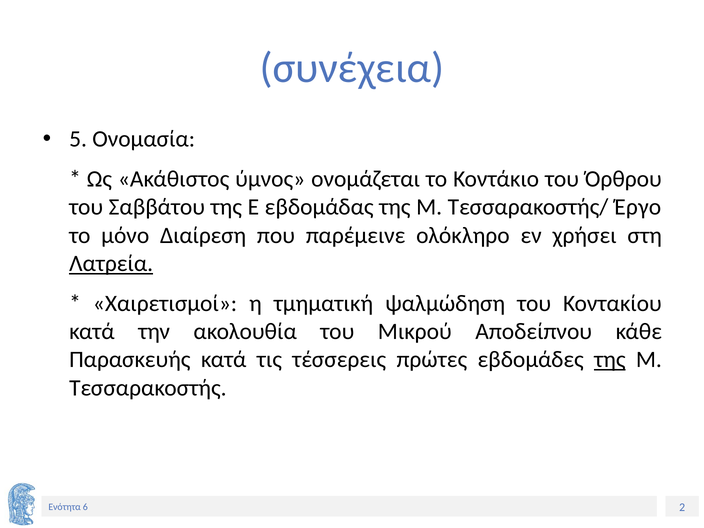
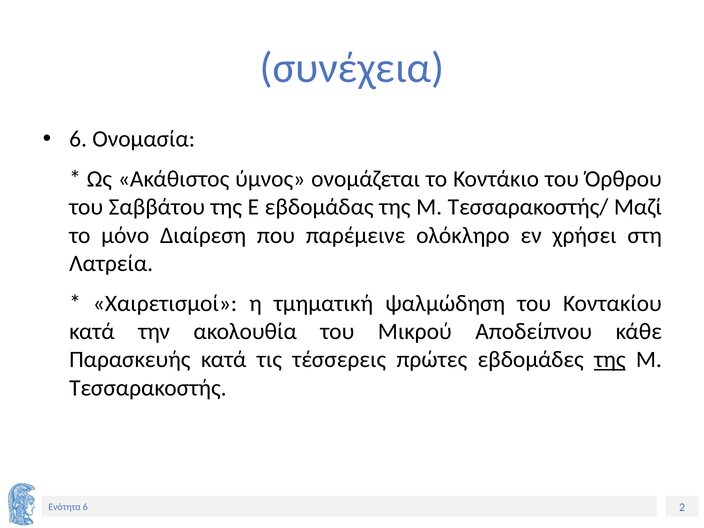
5 at (78, 139): 5 -> 6
Έργο: Έργο -> Μαζί
Λατρεία underline: present -> none
